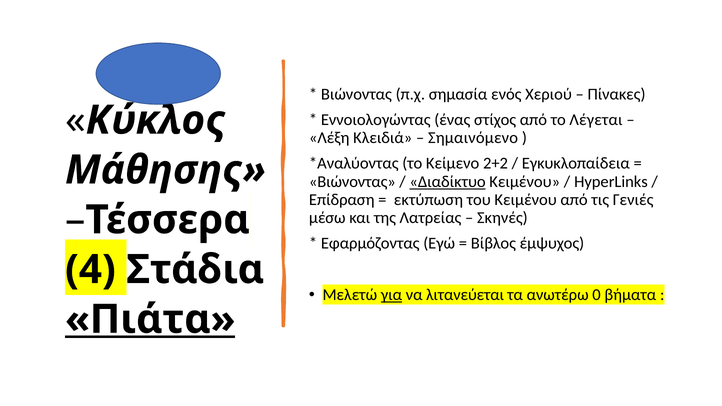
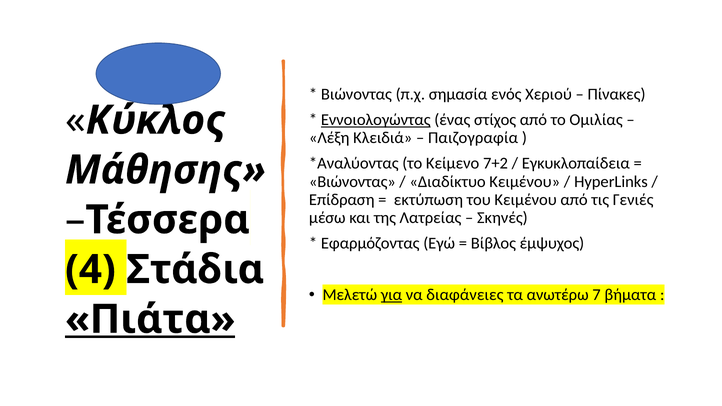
Εννοιολογώντας underline: none -> present
Λέγεται: Λέγεται -> Ομιλίας
Σημαινόμενο: Σημαινόμενο -> Παιζογραφία
2+2: 2+2 -> 7+2
Διαδίκτυο underline: present -> none
λιτανεύεται: λιτανεύεται -> διαφάνειες
0: 0 -> 7
